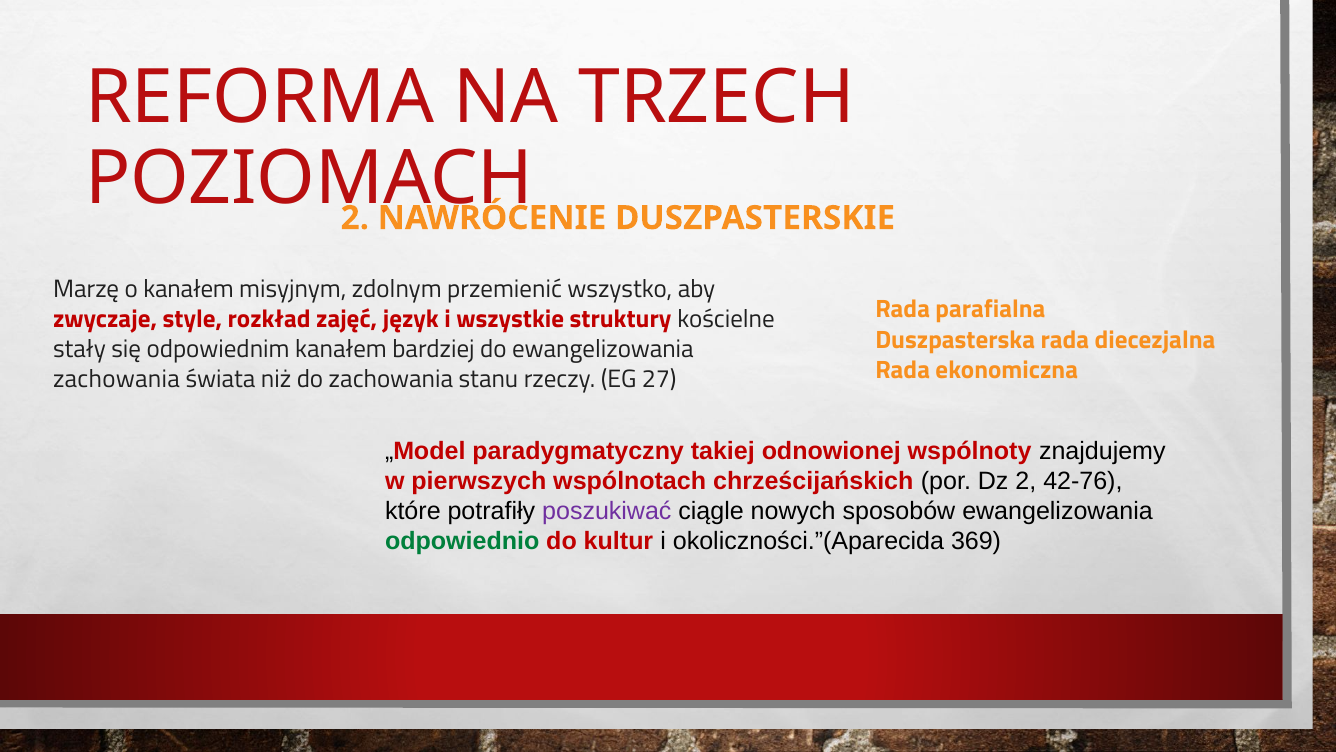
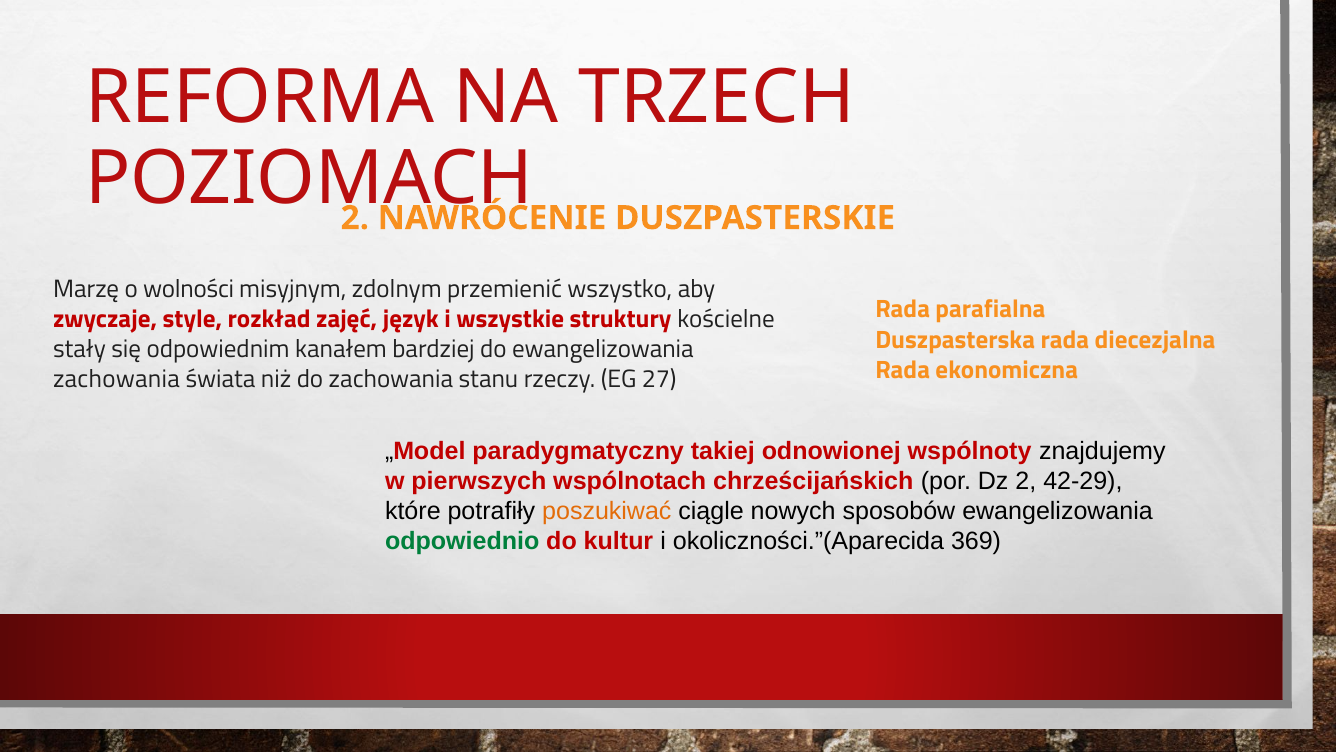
o kanałem: kanałem -> wolności
42-76: 42-76 -> 42-29
poszukiwać colour: purple -> orange
